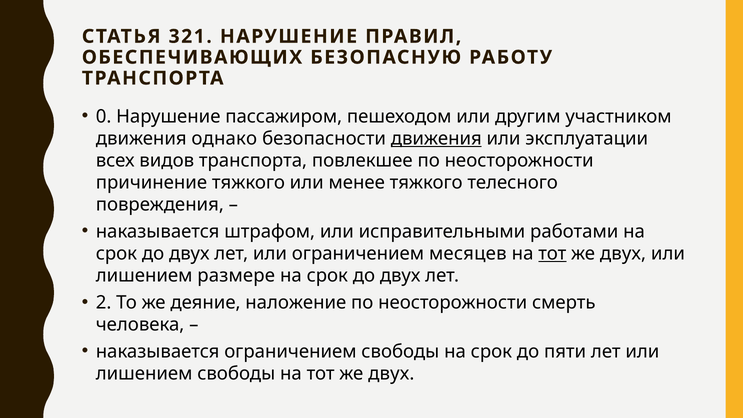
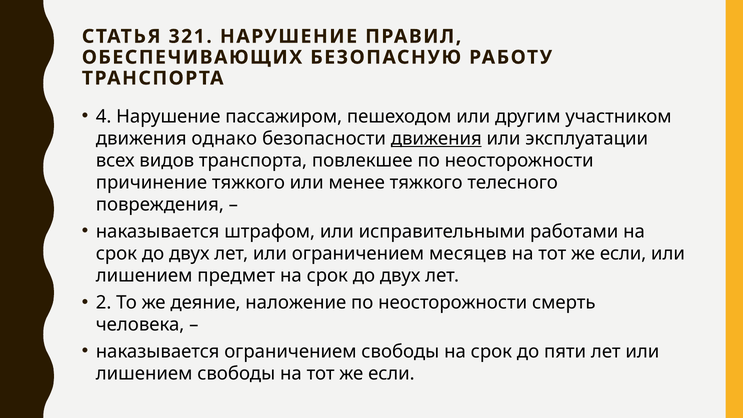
0: 0 -> 4
тот at (552, 254) underline: present -> none
двух at (623, 254): двух -> если
размере: размере -> предмет
двух at (391, 373): двух -> если
